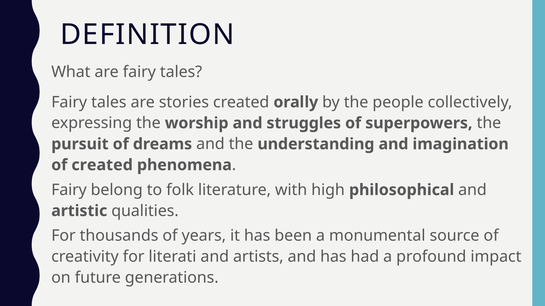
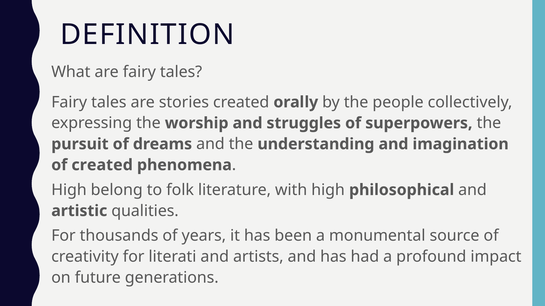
Fairy at (69, 190): Fairy -> High
